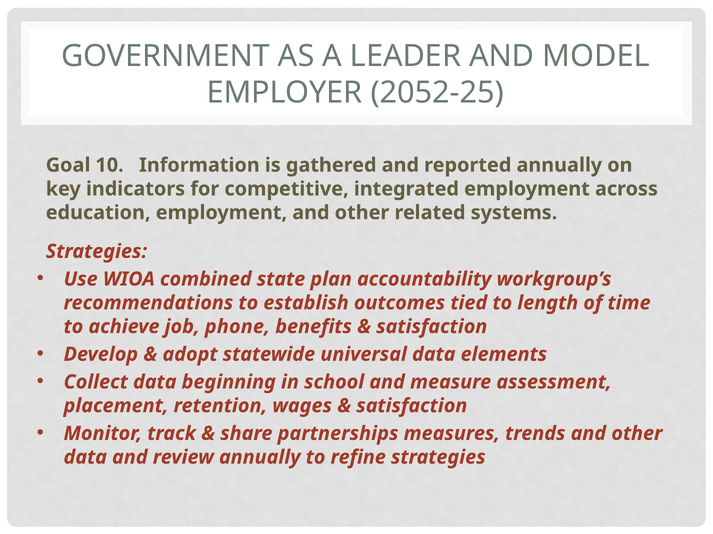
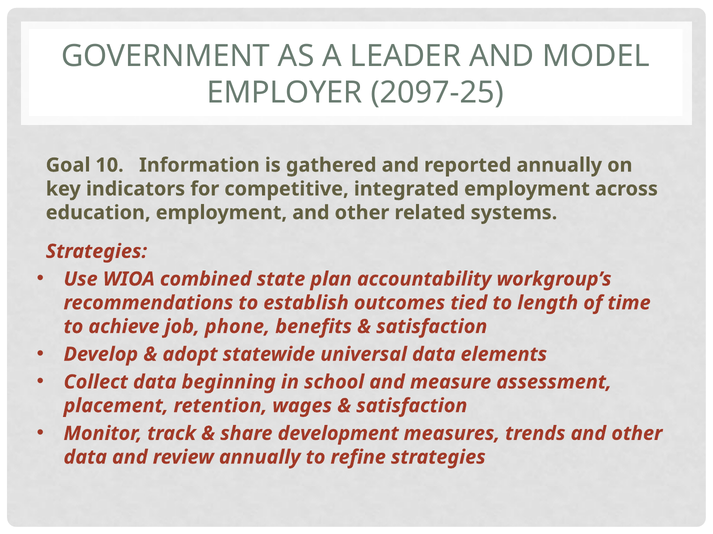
2052-25: 2052-25 -> 2097-25
partnerships: partnerships -> development
